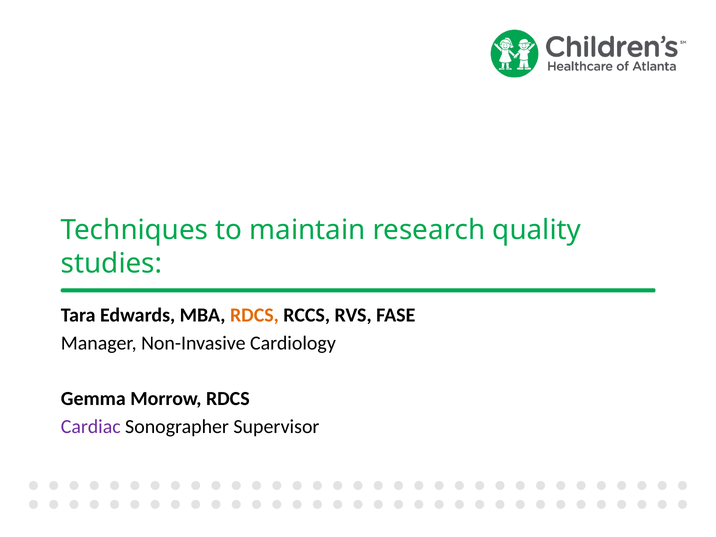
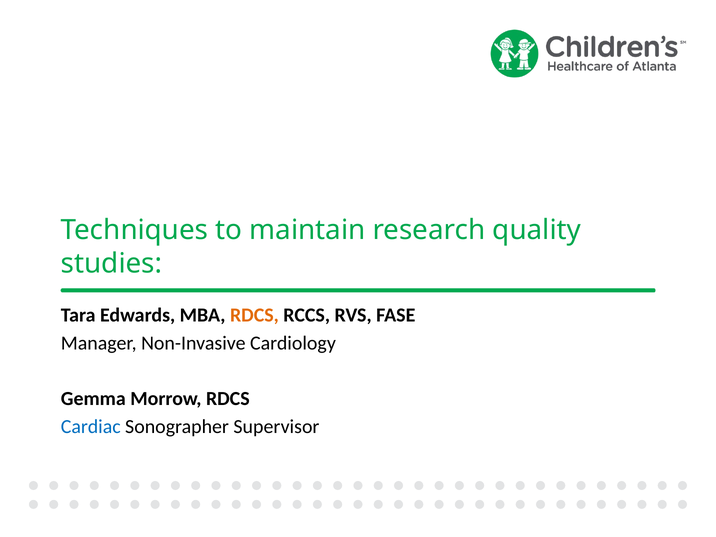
Cardiac colour: purple -> blue
